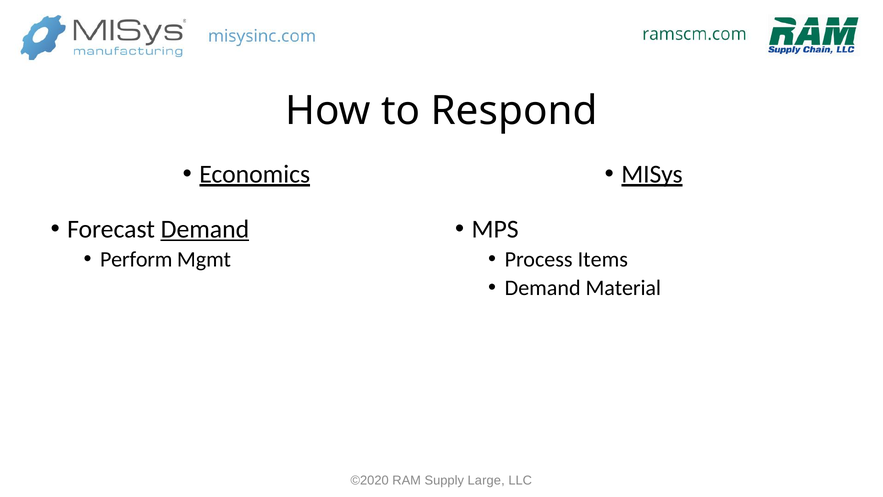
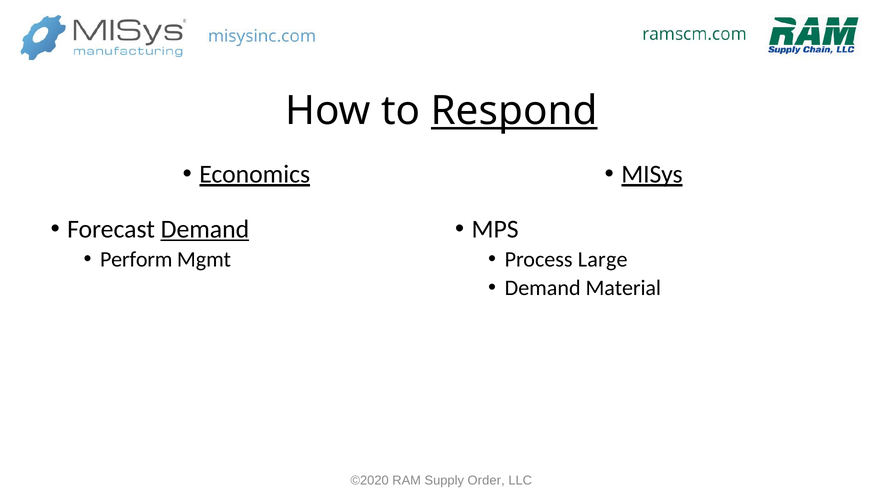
Respond underline: none -> present
Items: Items -> Large
Large: Large -> Order
